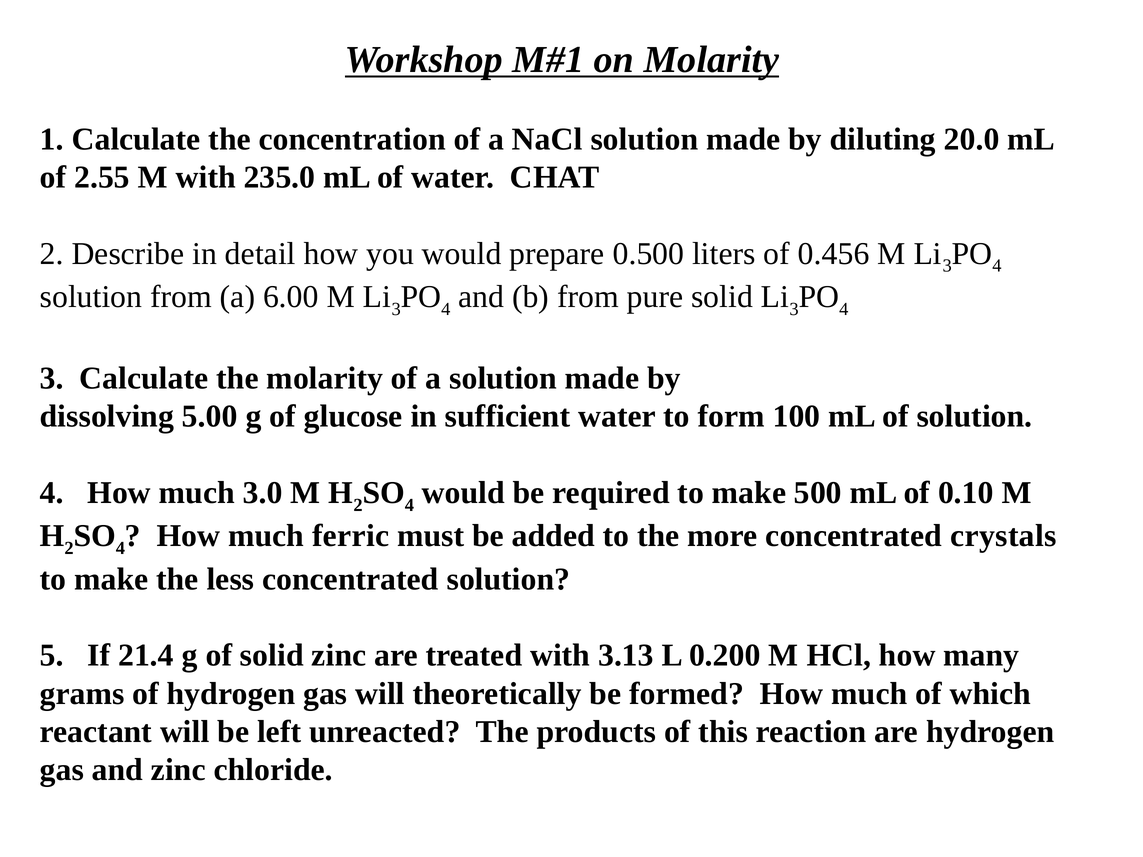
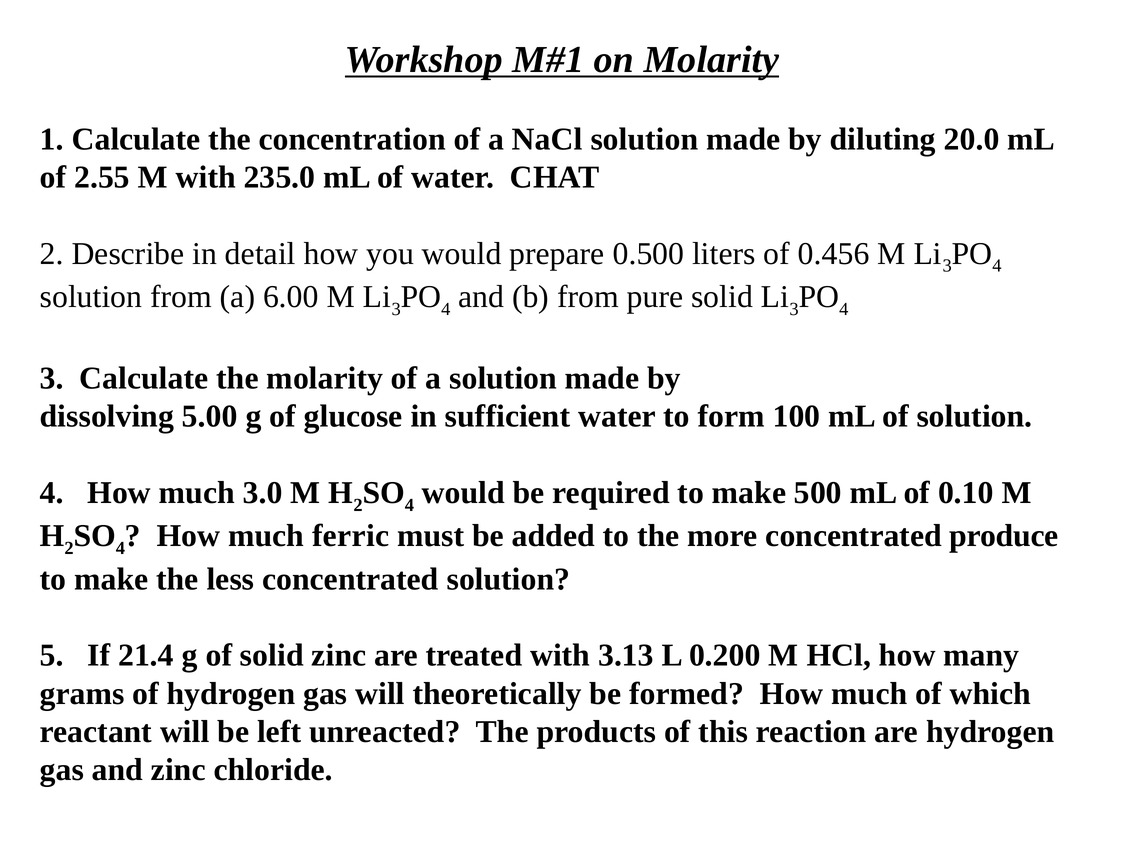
crystals: crystals -> produce
